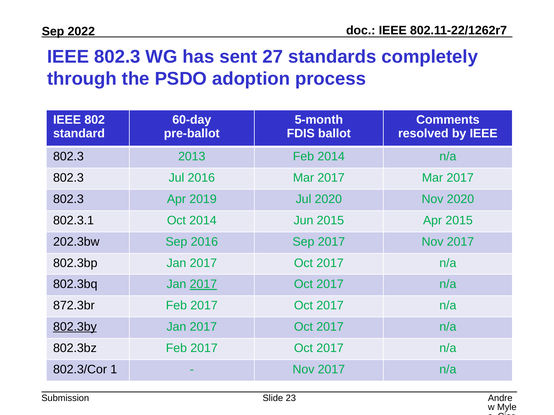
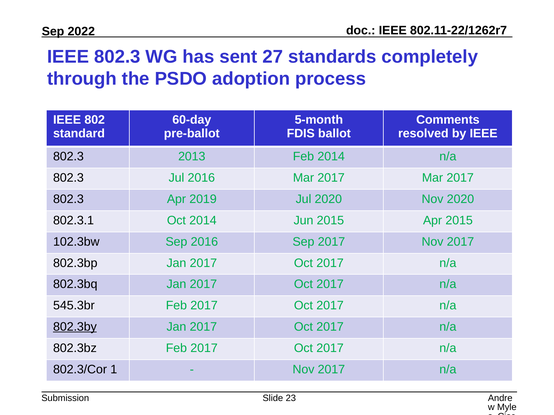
202.3bw: 202.3bw -> 102.3bw
2017 at (203, 285) underline: present -> none
872.3br: 872.3br -> 545.3br
